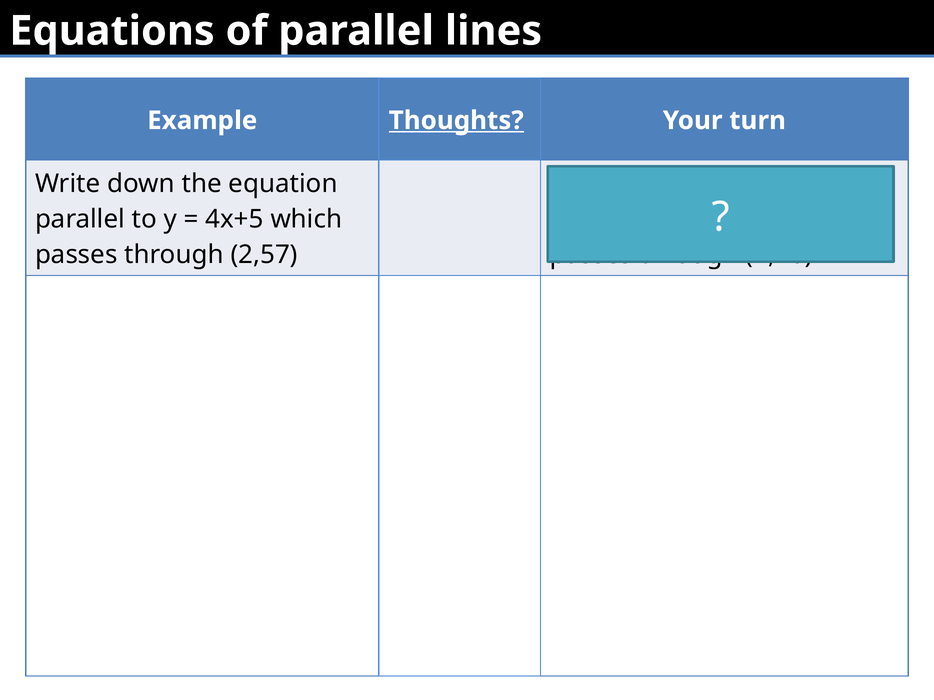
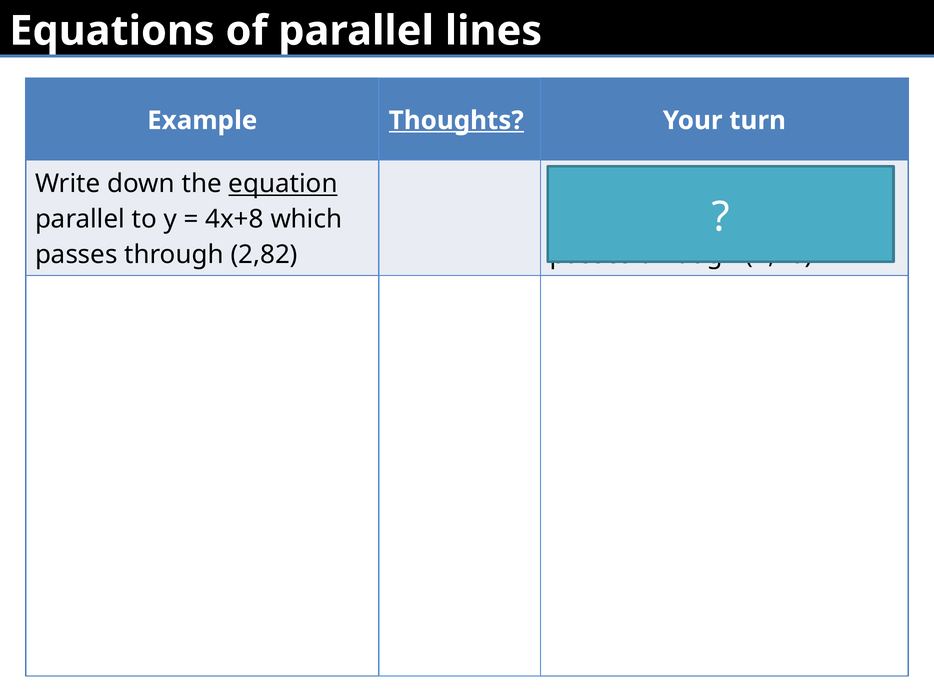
equation at (283, 184) underline: none -> present
4x+5: 4x+5 -> 4x+8
2,57: 2,57 -> 2,82
